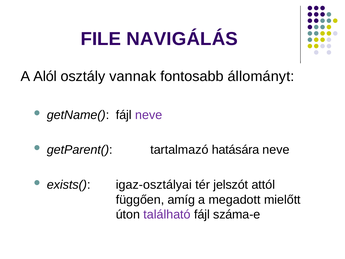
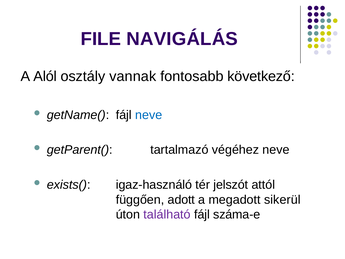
állományt: állományt -> következő
neve at (149, 115) colour: purple -> blue
hatására: hatására -> végéhez
igaz-osztályai: igaz-osztályai -> igaz-használó
amíg: amíg -> adott
mielőtt: mielőtt -> sikerül
